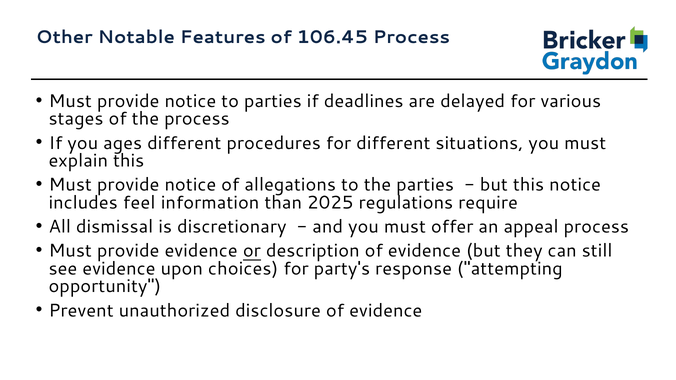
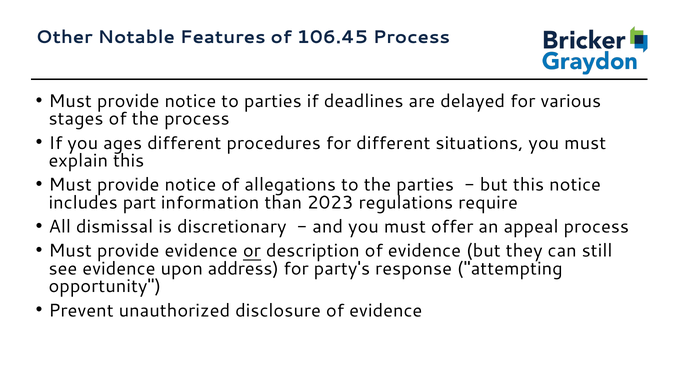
feel: feel -> part
2025: 2025 -> 2023
choices: choices -> address
